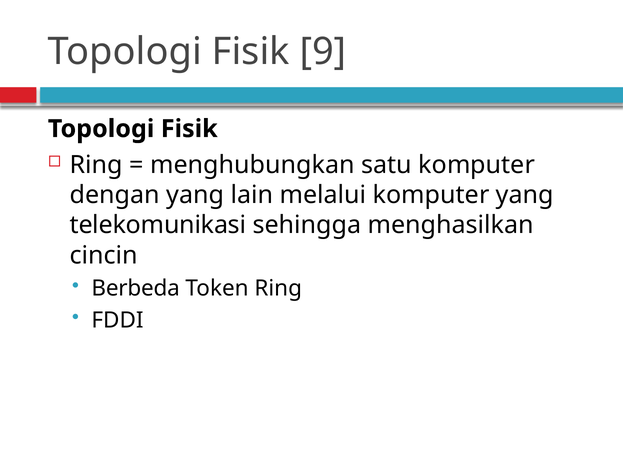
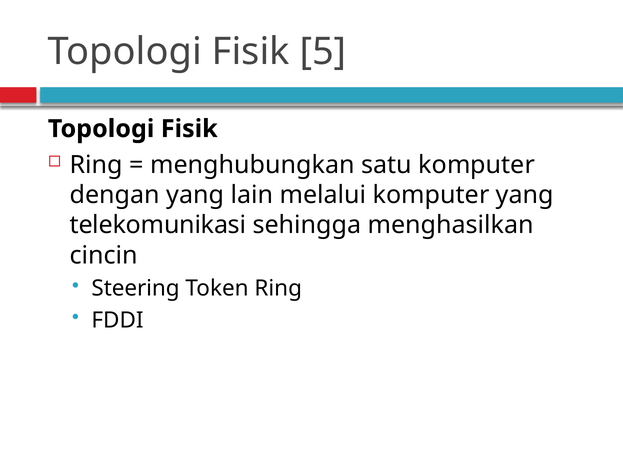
9: 9 -> 5
Berbeda: Berbeda -> Steering
